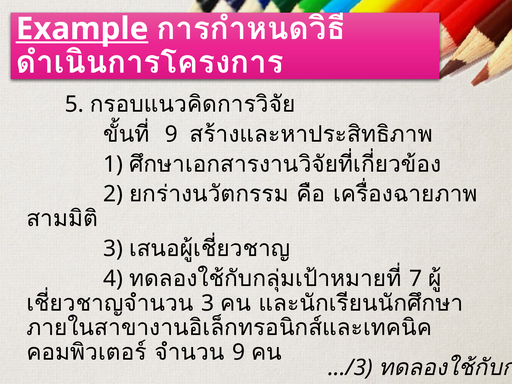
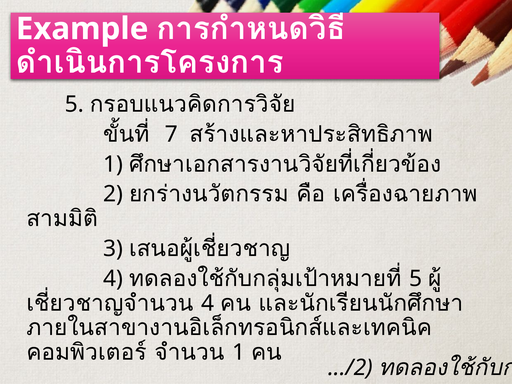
Example underline: present -> none
9 at (171, 134): 9 -> 7
7 at (416, 279): 7 -> 5
3 at (208, 303): 3 -> 4
9 at (239, 352): 9 -> 1
.../3: .../3 -> .../2
